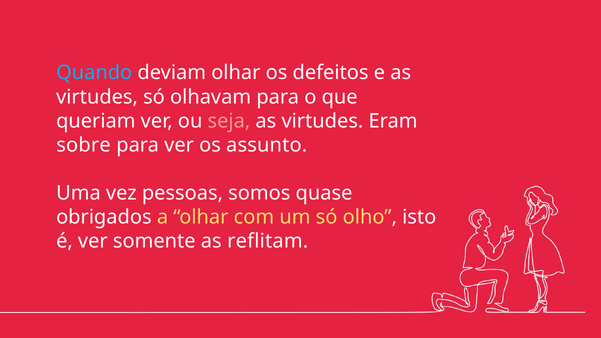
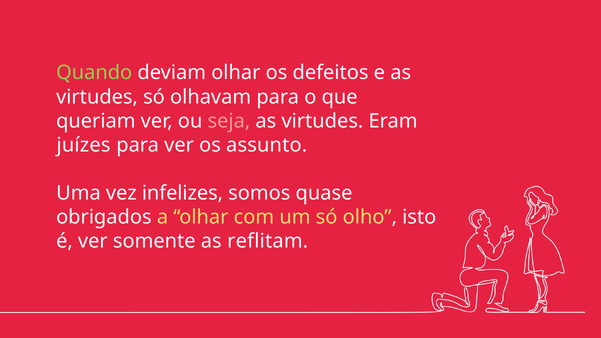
Quando colour: light blue -> light green
sobre: sobre -> juízes
pessoas: pessoas -> infelizes
